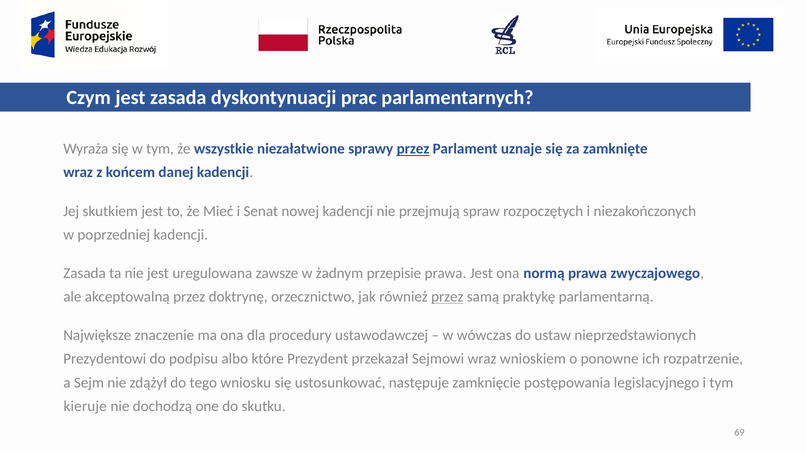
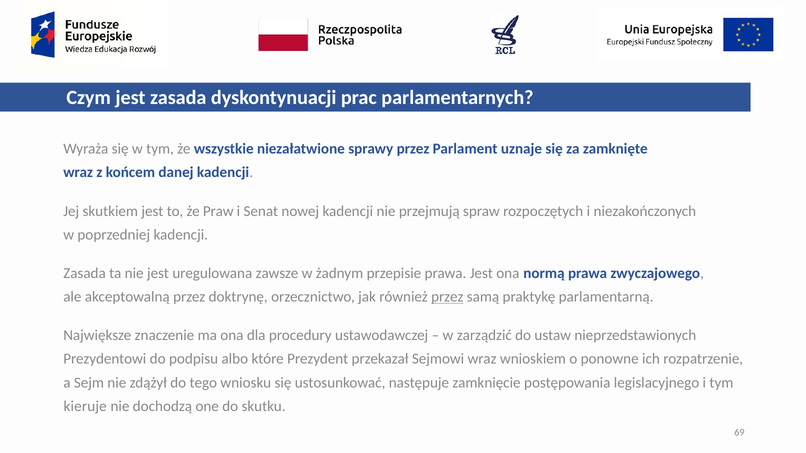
przez at (413, 149) underline: present -> none
Mieć: Mieć -> Praw
wówczas: wówczas -> zarządzić
